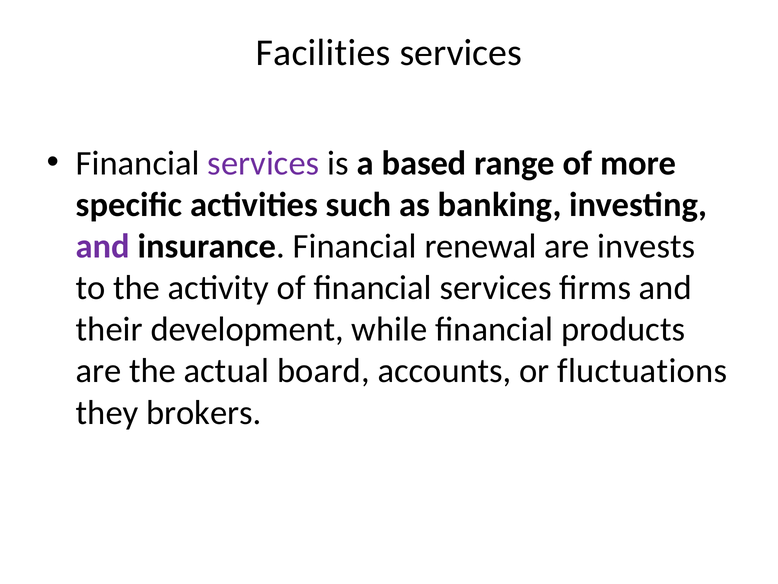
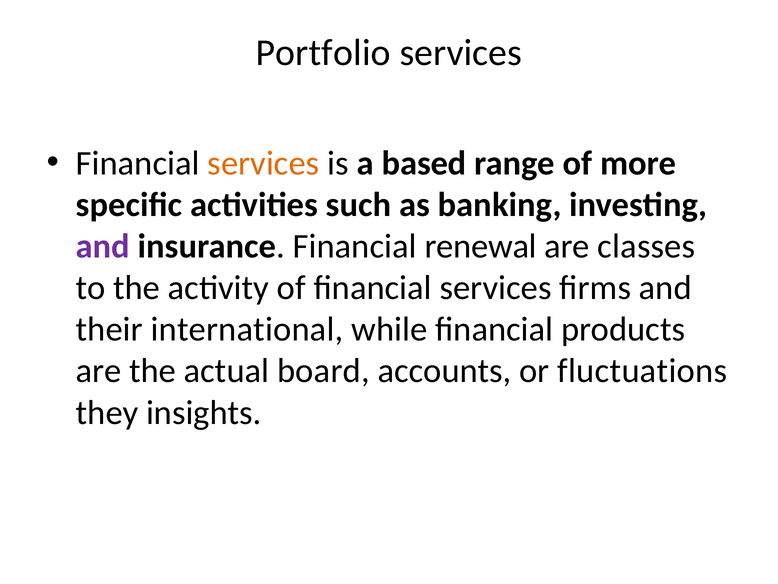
Facilities: Facilities -> Portfolio
services at (263, 163) colour: purple -> orange
invests: invests -> classes
development: development -> international
brokers: brokers -> insights
